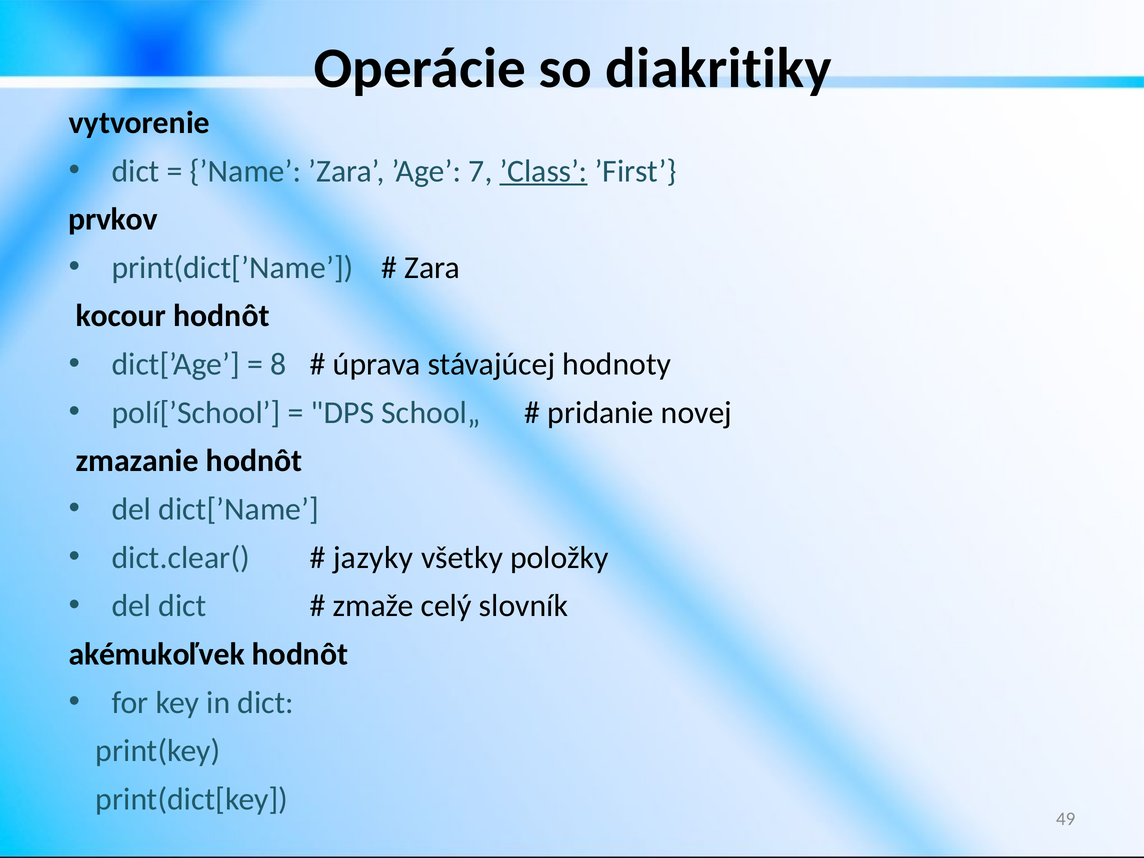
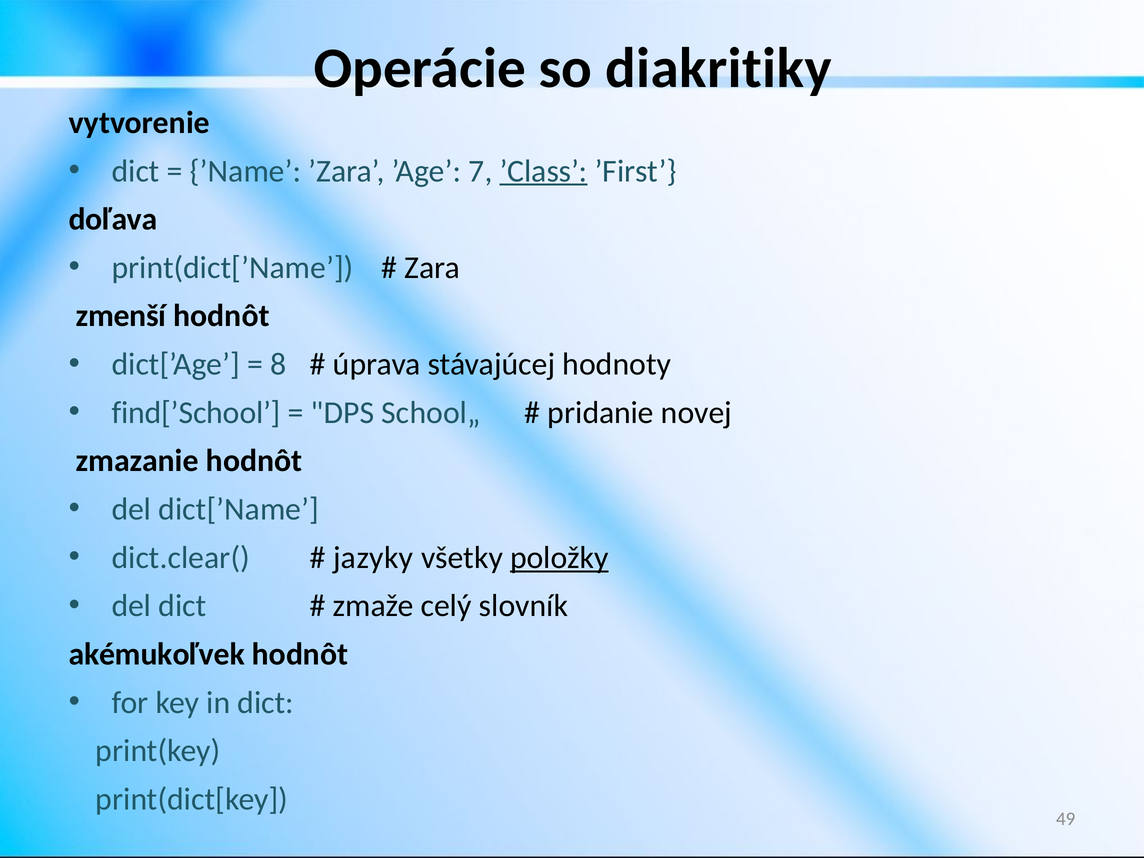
prvkov: prvkov -> doľava
kocour: kocour -> zmenší
polí[’School: polí[’School -> find[’School
položky underline: none -> present
